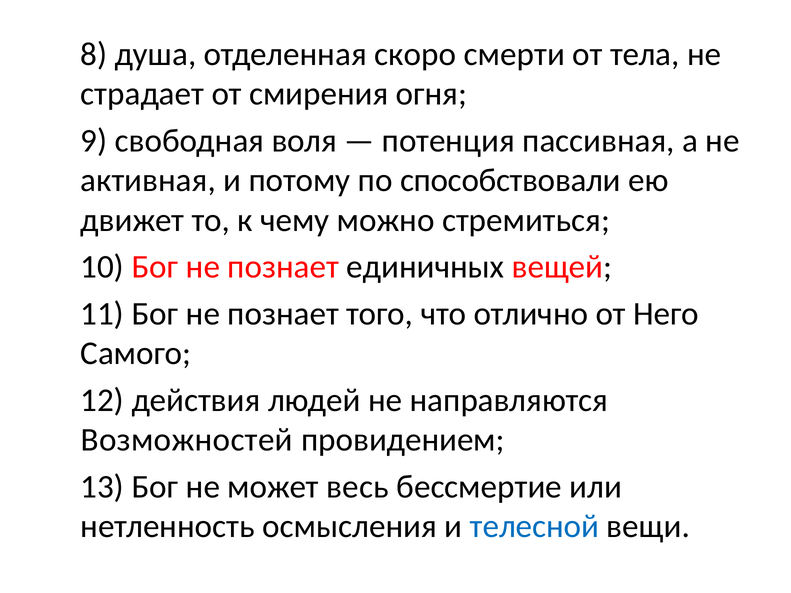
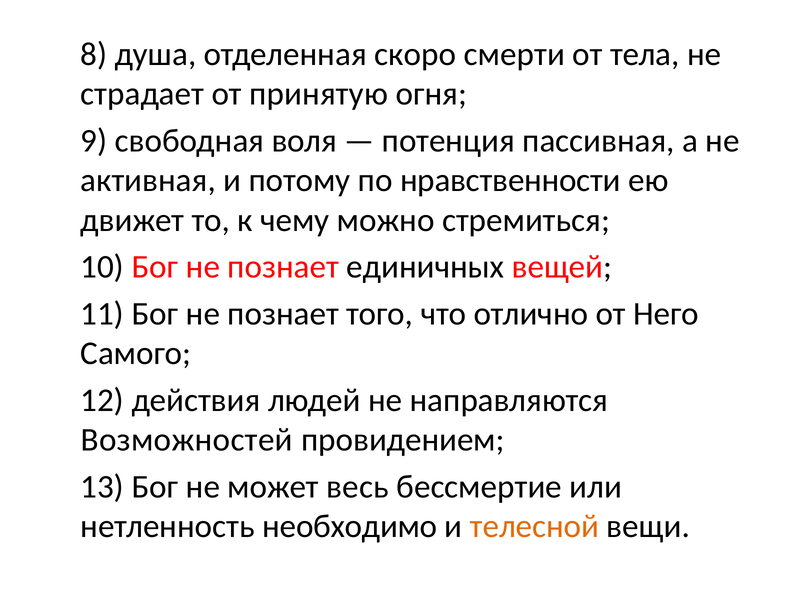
смирения: смирения -> принятую
способствовали: способствовали -> нравственности
осмысления: осмысления -> необходимо
телесной colour: blue -> orange
